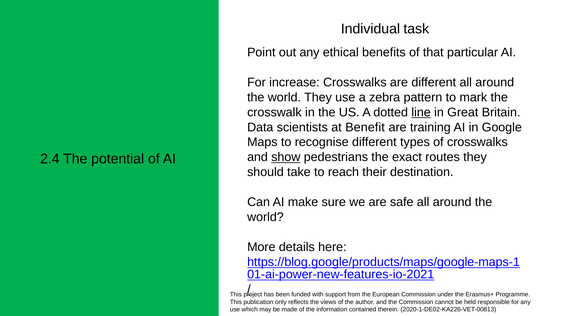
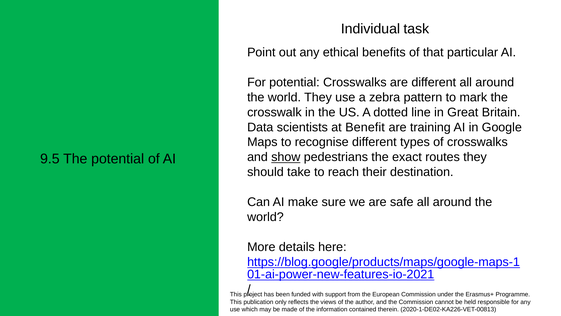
For increase: increase -> potential
line underline: present -> none
2.4: 2.4 -> 9.5
